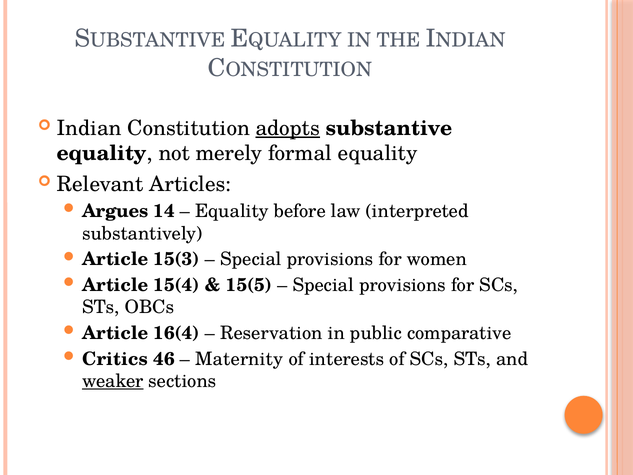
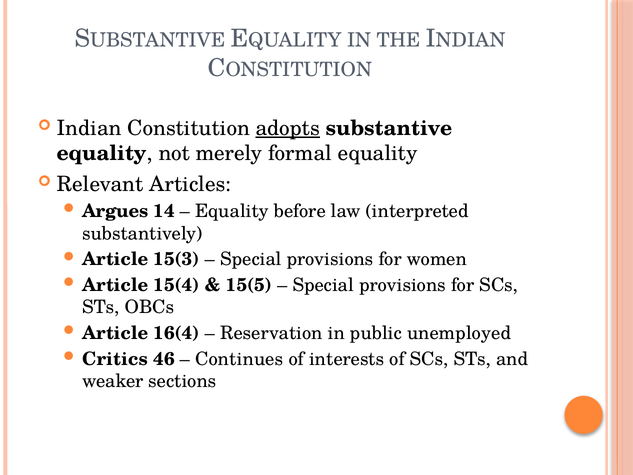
comparative: comparative -> unemployed
Maternity: Maternity -> Continues
weaker underline: present -> none
